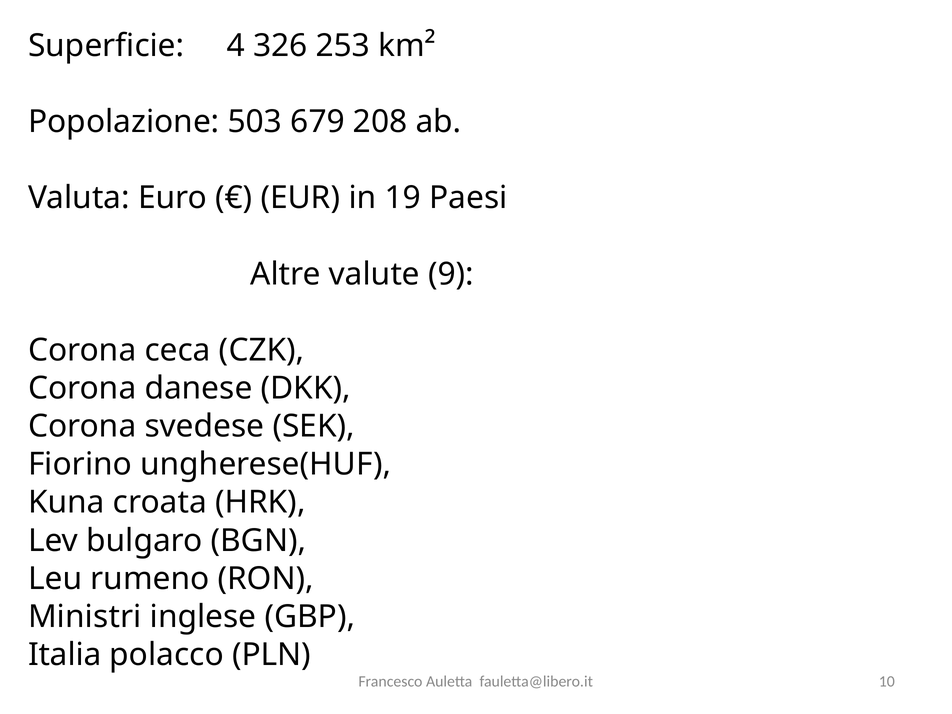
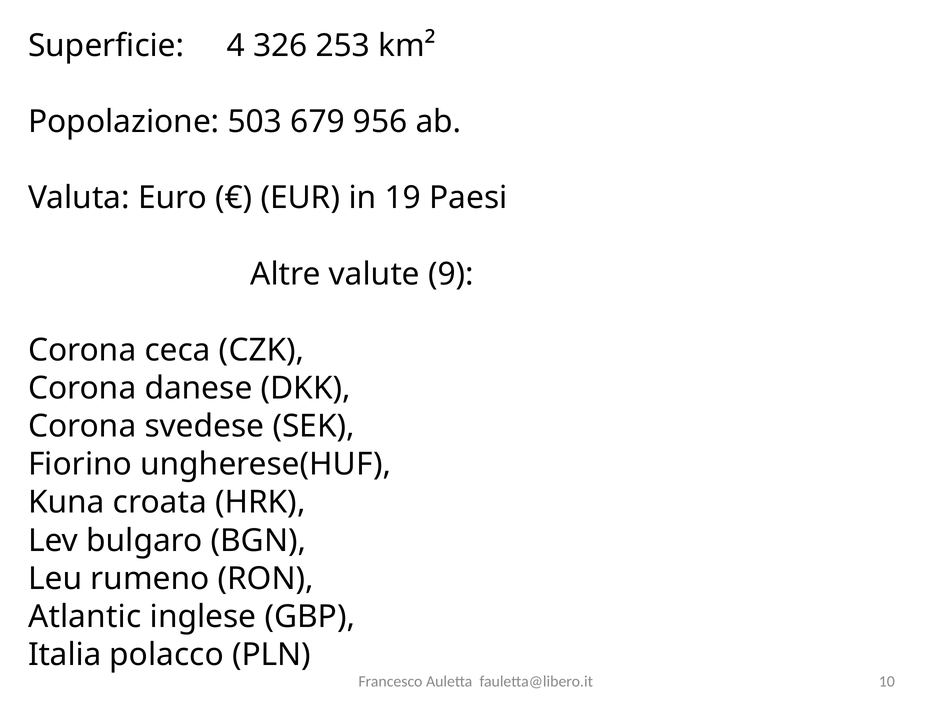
208: 208 -> 956
Ministri: Ministri -> Atlantic
